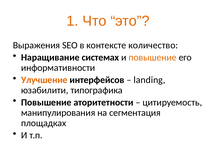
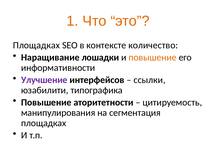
Выражения at (37, 45): Выражения -> Площадках
системах: системах -> лошадки
Улучшение colour: orange -> purple
landing: landing -> ссылки
